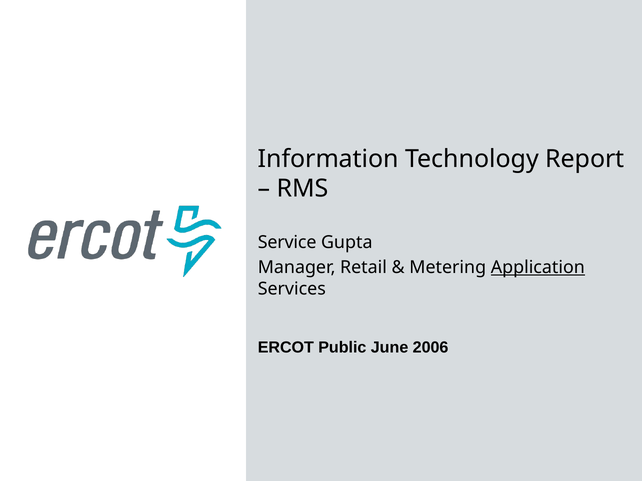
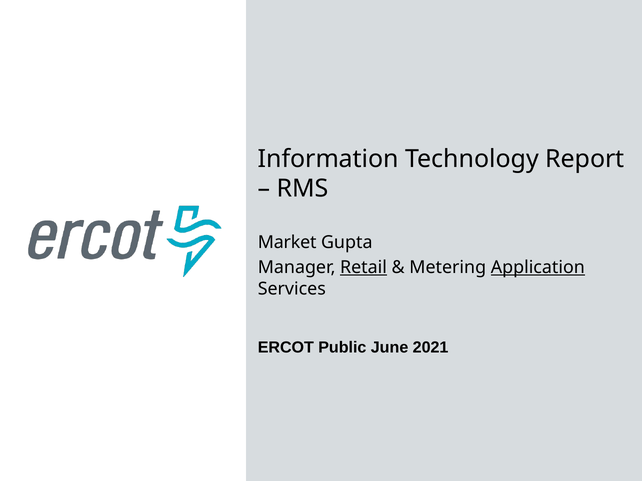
Service: Service -> Market
Retail underline: none -> present
2006: 2006 -> 2021
